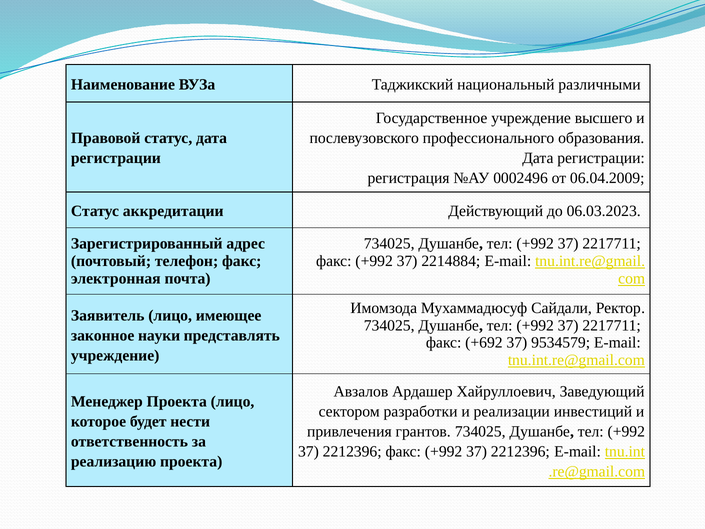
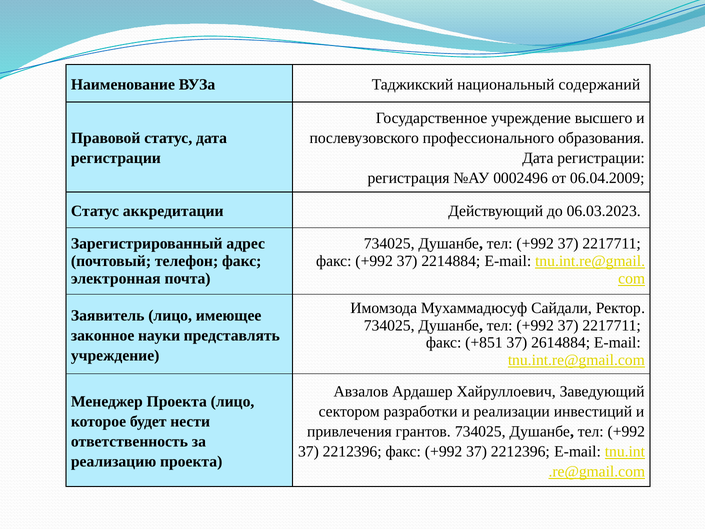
различными: различными -> содержаний
+692: +692 -> +851
9534579: 9534579 -> 2614884
